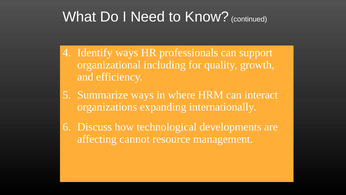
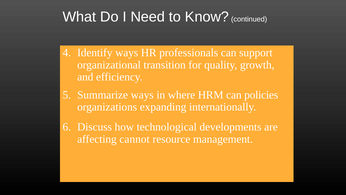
including: including -> transition
interact: interact -> policies
